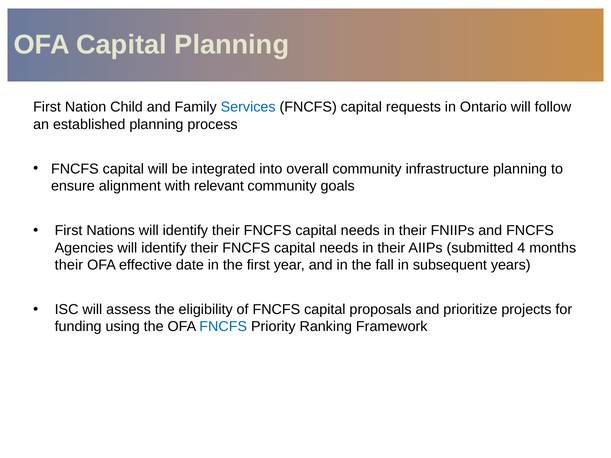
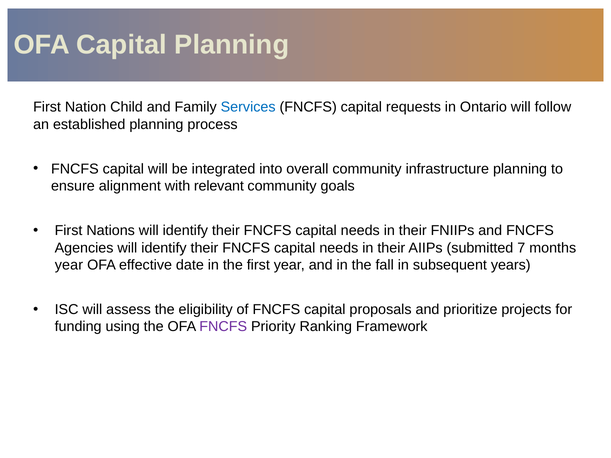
4: 4 -> 7
their at (69, 265): their -> year
FNCFS at (223, 327) colour: blue -> purple
